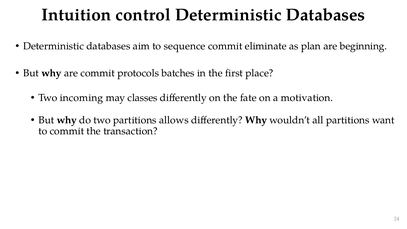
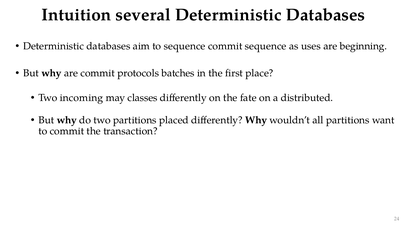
control: control -> several
commit eliminate: eliminate -> sequence
plan: plan -> uses
motivation: motivation -> distributed
allows: allows -> placed
